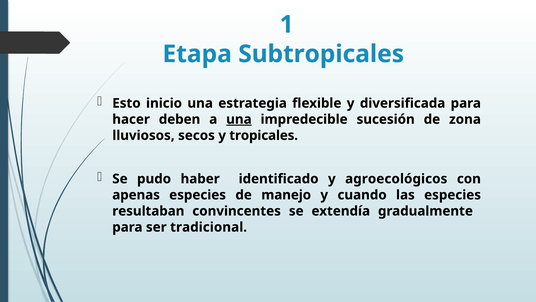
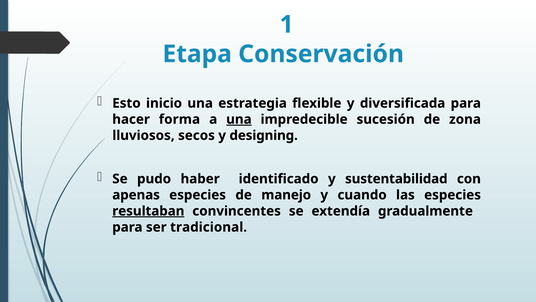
Subtropicales: Subtropicales -> Conservación
deben: deben -> forma
tropicales: tropicales -> designing
agroecológicos: agroecológicos -> sustentabilidad
resultaban underline: none -> present
